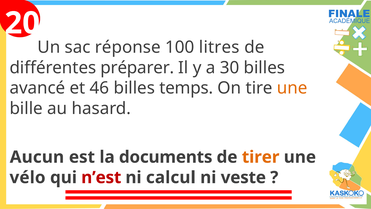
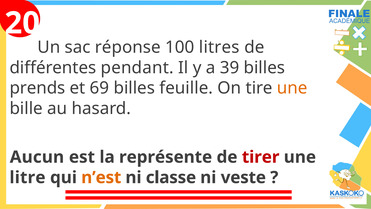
préparer: préparer -> pendant
30: 30 -> 39
avancé: avancé -> prends
46: 46 -> 69
temps: temps -> feuille
documents: documents -> représente
tirer colour: orange -> red
vélo: vélo -> litre
n’est colour: red -> orange
calcul: calcul -> classe
